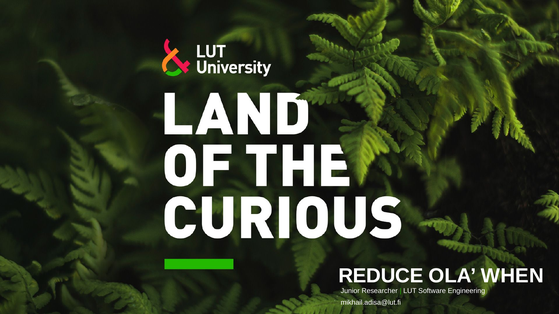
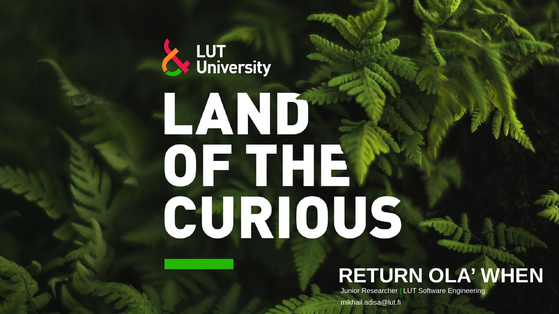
REDUCE: REDUCE -> RETURN
